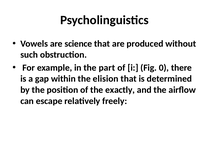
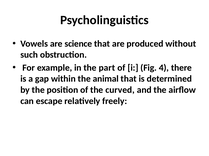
0: 0 -> 4
elision: elision -> animal
exactly: exactly -> curved
